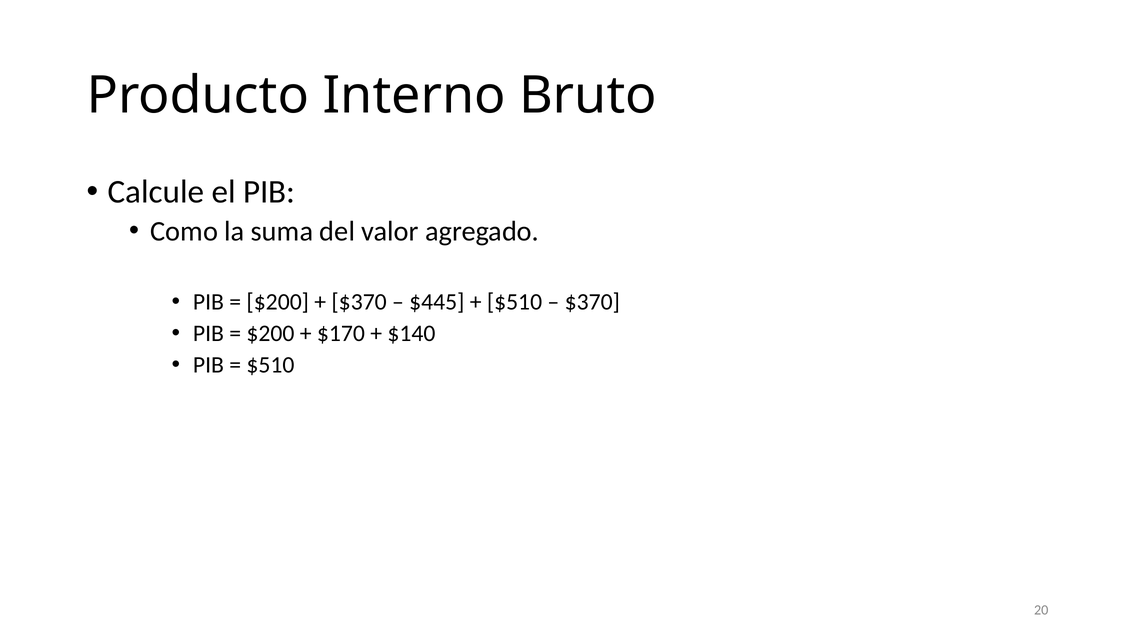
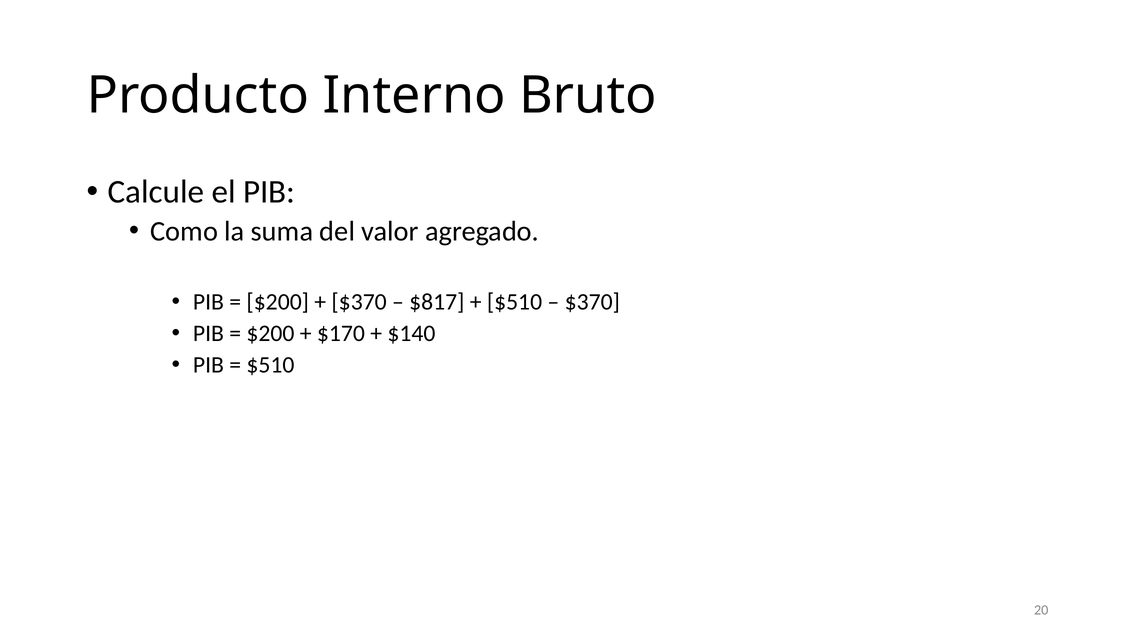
$445: $445 -> $817
